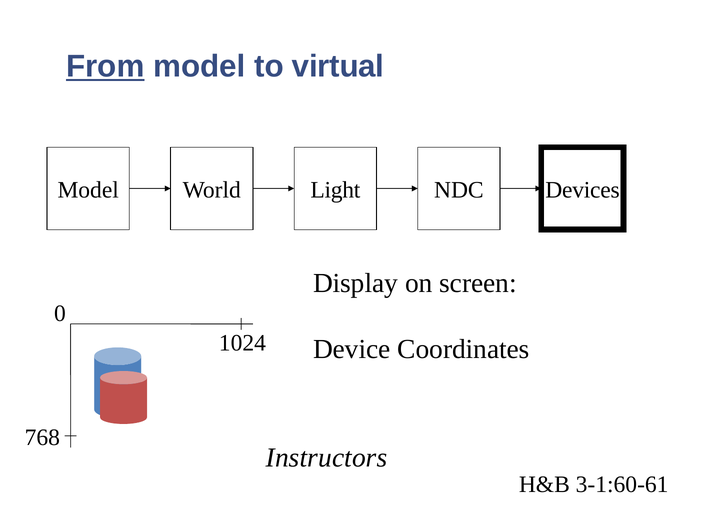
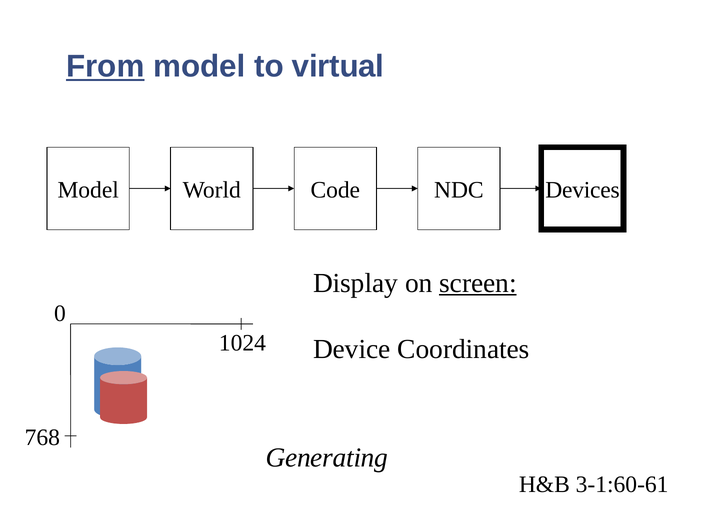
Light: Light -> Code
screen underline: none -> present
Instructors: Instructors -> Generating
